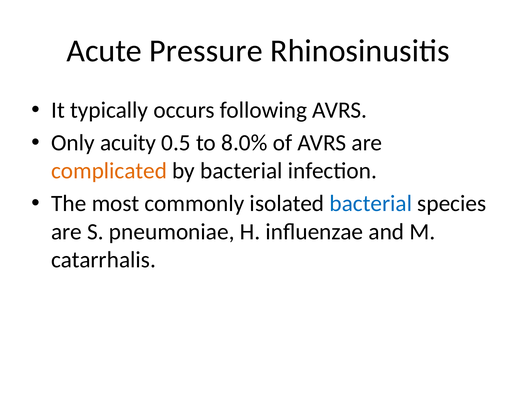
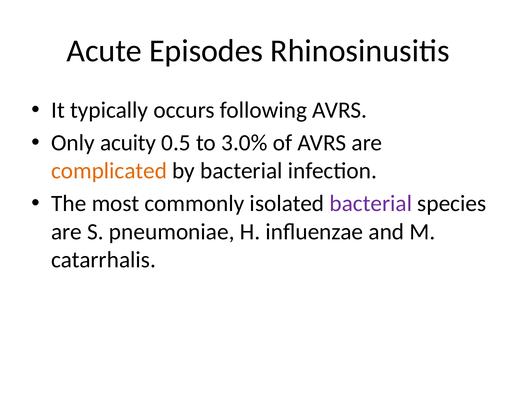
Pressure: Pressure -> Episodes
8.0%: 8.0% -> 3.0%
bacterial at (371, 203) colour: blue -> purple
